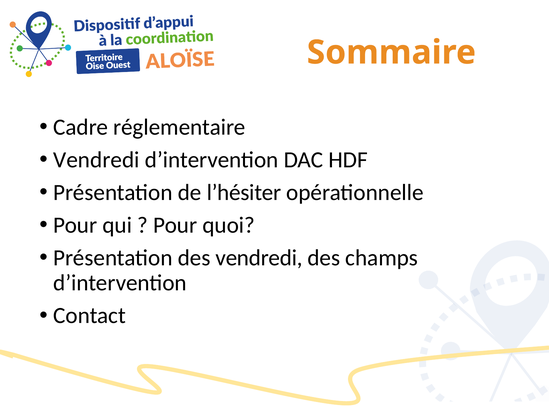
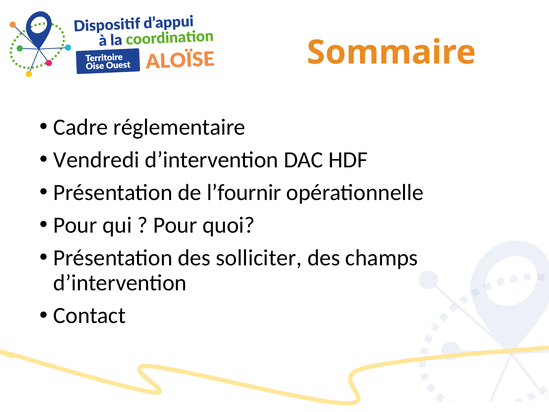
l’hésiter: l’hésiter -> l’fournir
des vendredi: vendredi -> solliciter
